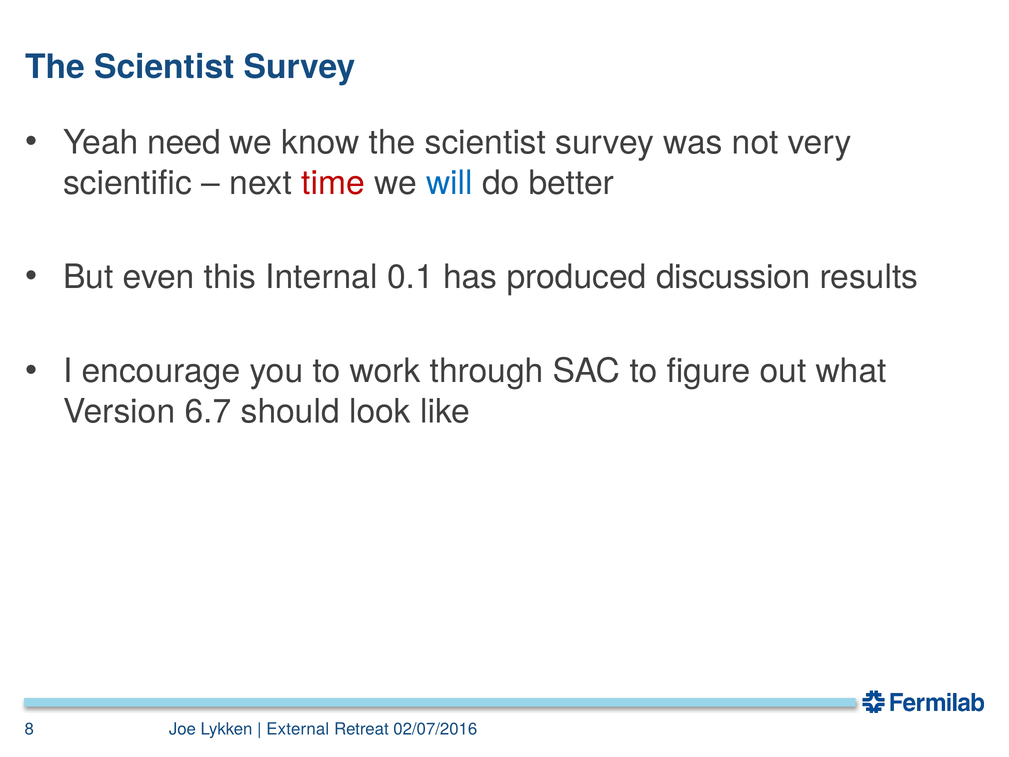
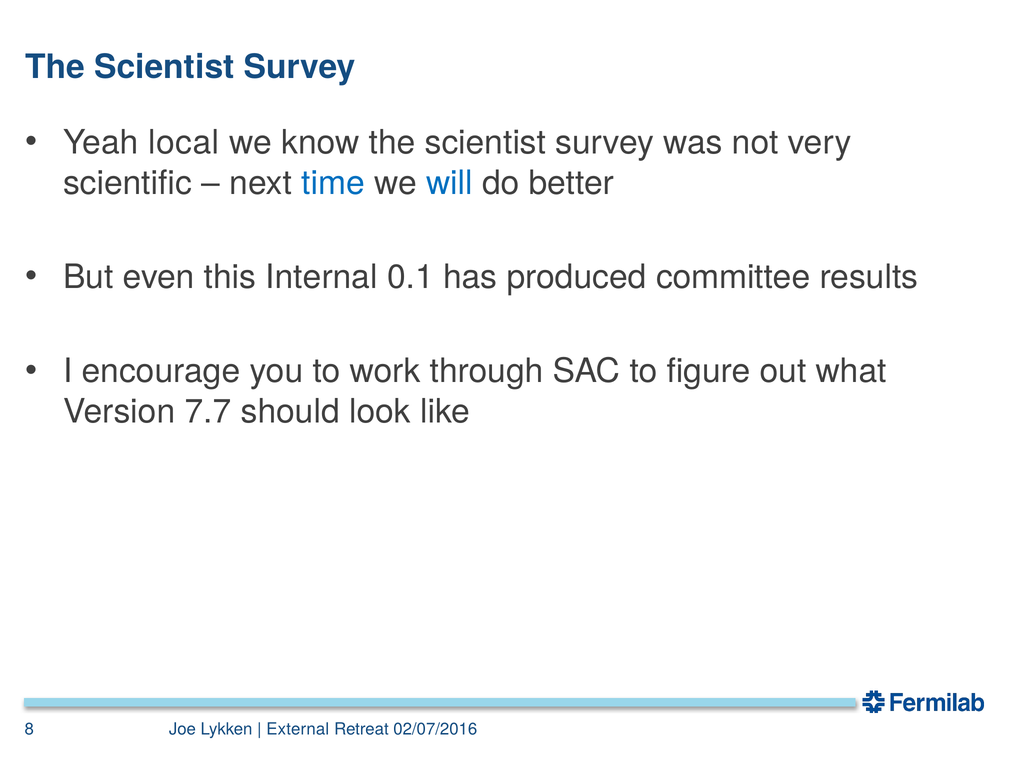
need: need -> local
time colour: red -> blue
discussion: discussion -> committee
6.7: 6.7 -> 7.7
